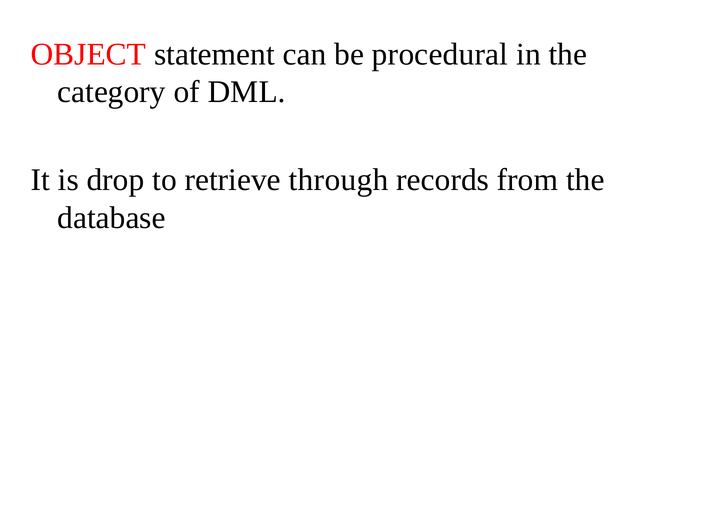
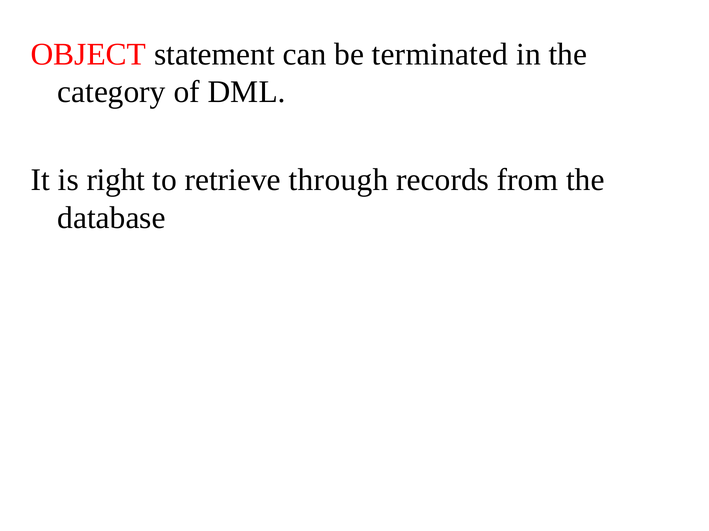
procedural: procedural -> terminated
drop: drop -> right
